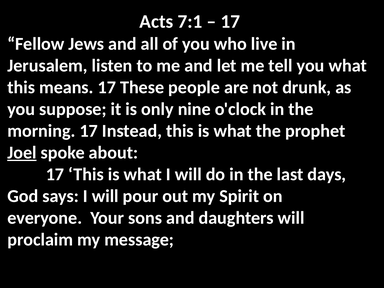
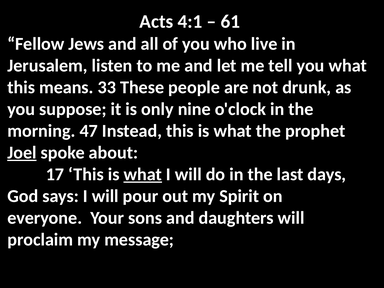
7:1: 7:1 -> 4:1
17 at (230, 21): 17 -> 61
means 17: 17 -> 33
morning 17: 17 -> 47
what at (143, 174) underline: none -> present
